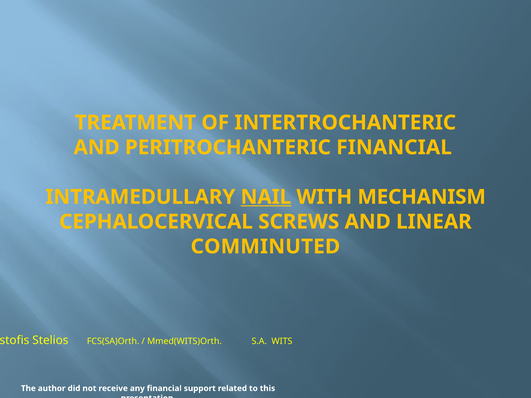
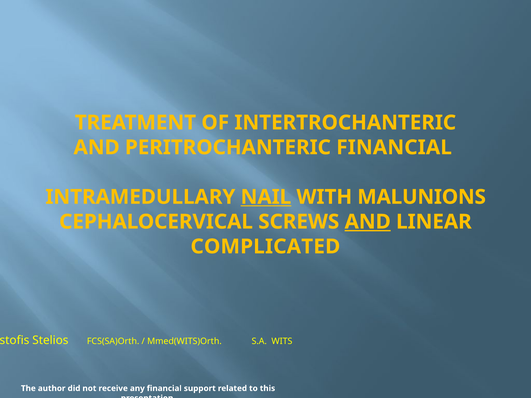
MECHANISM: MECHANISM -> MALUNIONS
AND at (368, 222) underline: none -> present
COMMINUTED: COMMINUTED -> COMPLICATED
